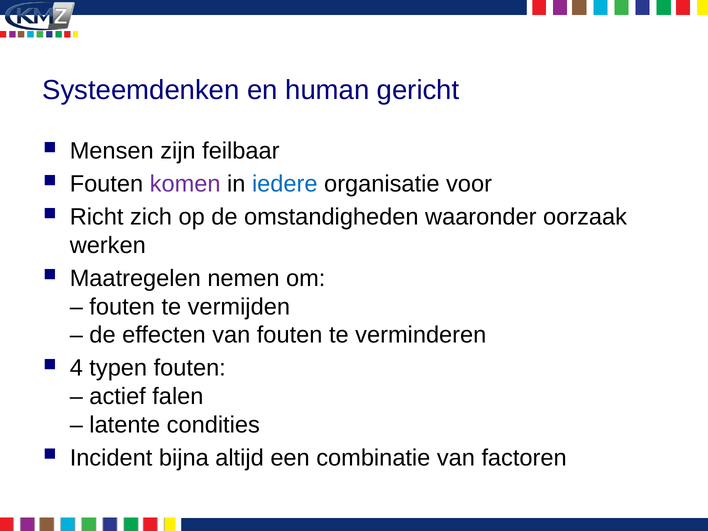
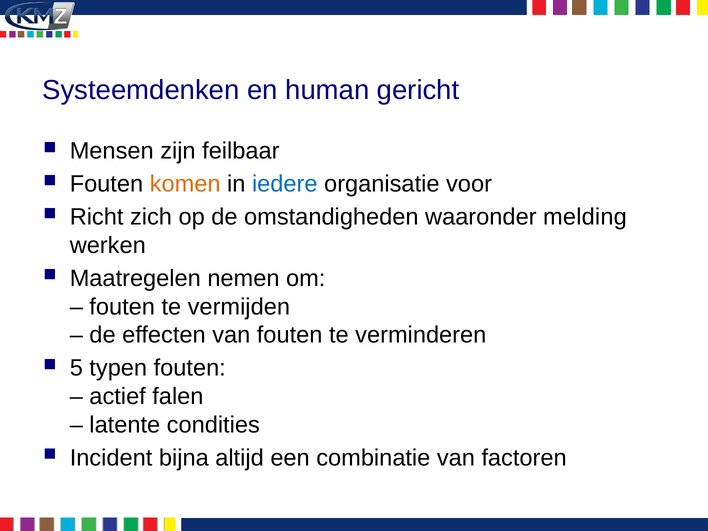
komen colour: purple -> orange
oorzaak: oorzaak -> melding
4: 4 -> 5
